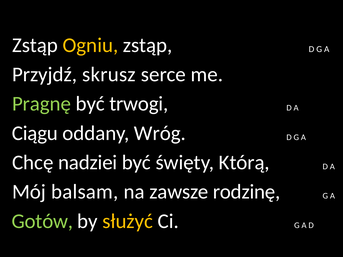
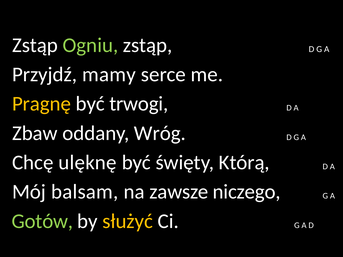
Ogniu colour: yellow -> light green
skrusz: skrusz -> mamy
Pragnę colour: light green -> yellow
Ciągu: Ciągu -> Zbaw
nadziei: nadziei -> ulęknę
rodzinę: rodzinę -> niczego
